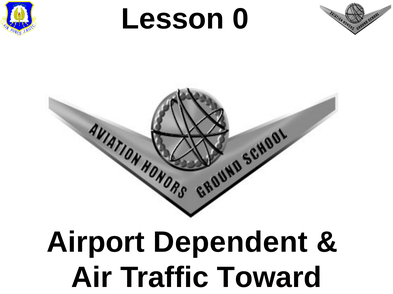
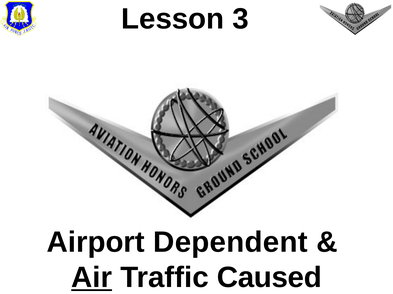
0: 0 -> 3
Air underline: none -> present
Toward: Toward -> Caused
